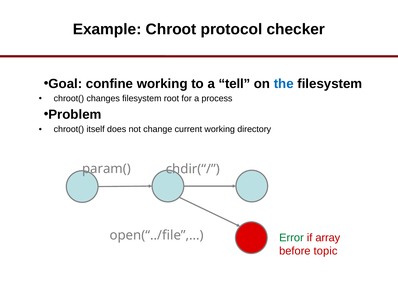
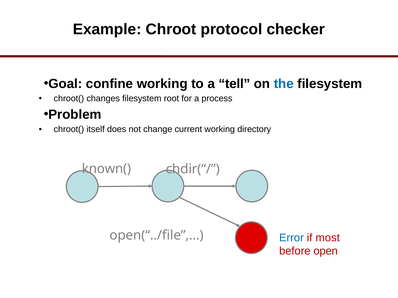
param(: param( -> known(
Error colour: green -> blue
array: array -> most
topic: topic -> open
